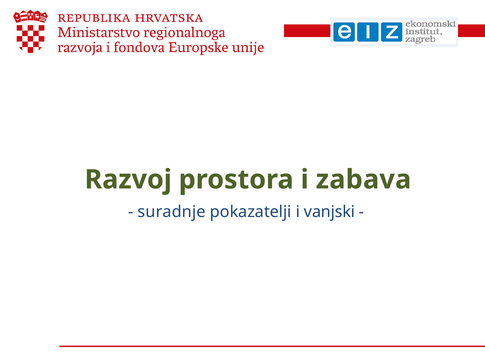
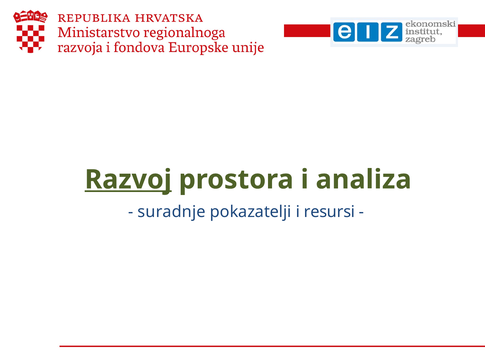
Razvoj underline: none -> present
zabava: zabava -> analiza
vanjski: vanjski -> resursi
